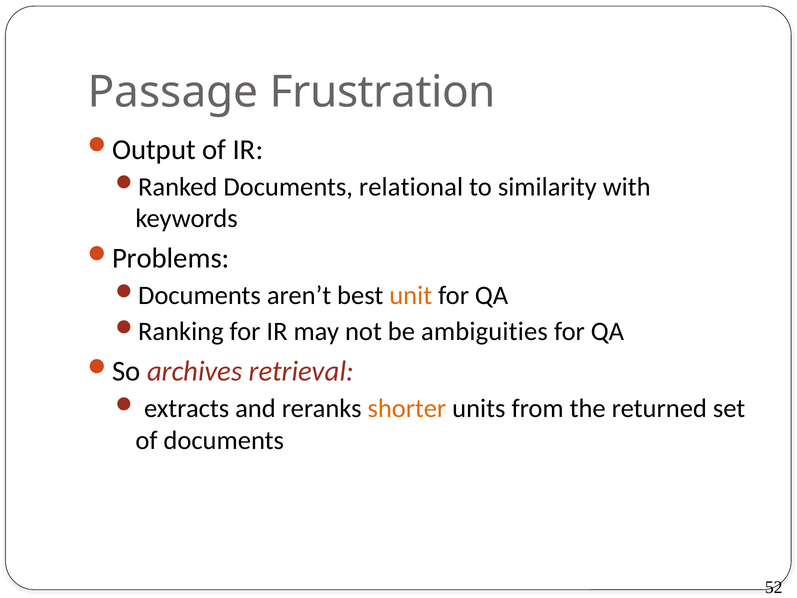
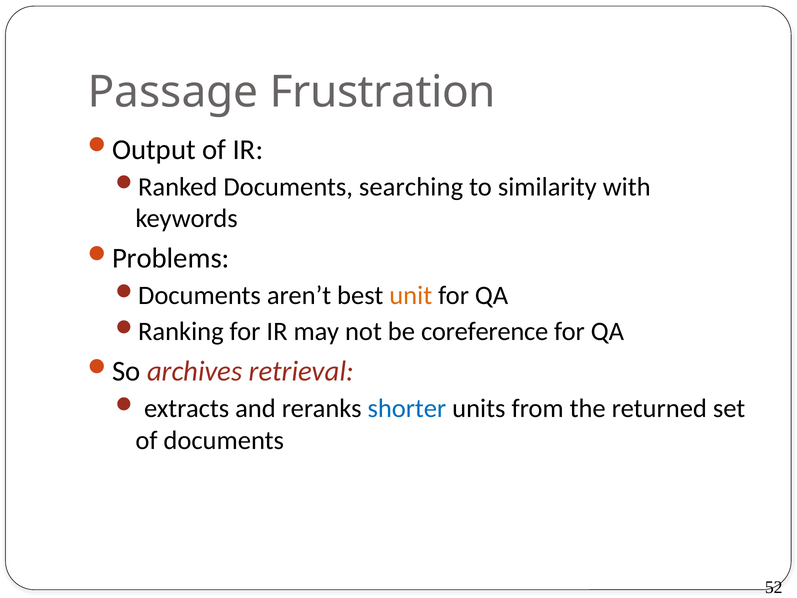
relational: relational -> searching
ambiguities: ambiguities -> coreference
shorter colour: orange -> blue
